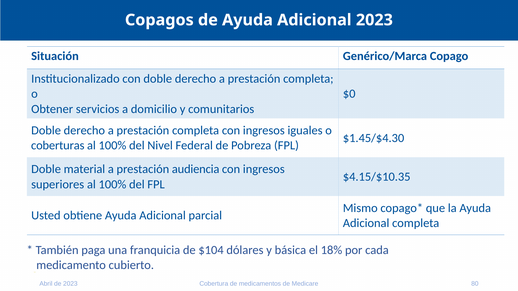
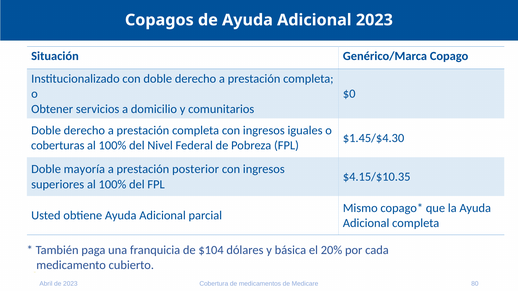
material: material -> mayoría
audiencia: audiencia -> posterior
18%: 18% -> 20%
